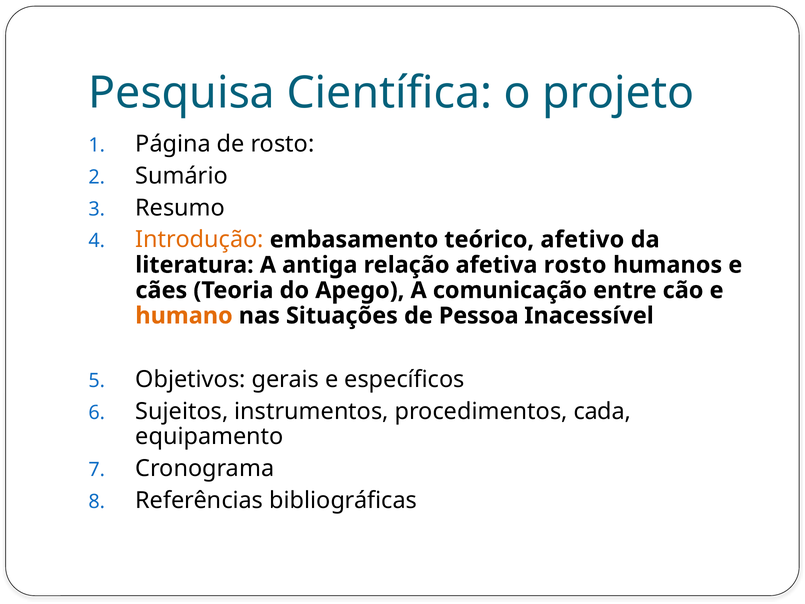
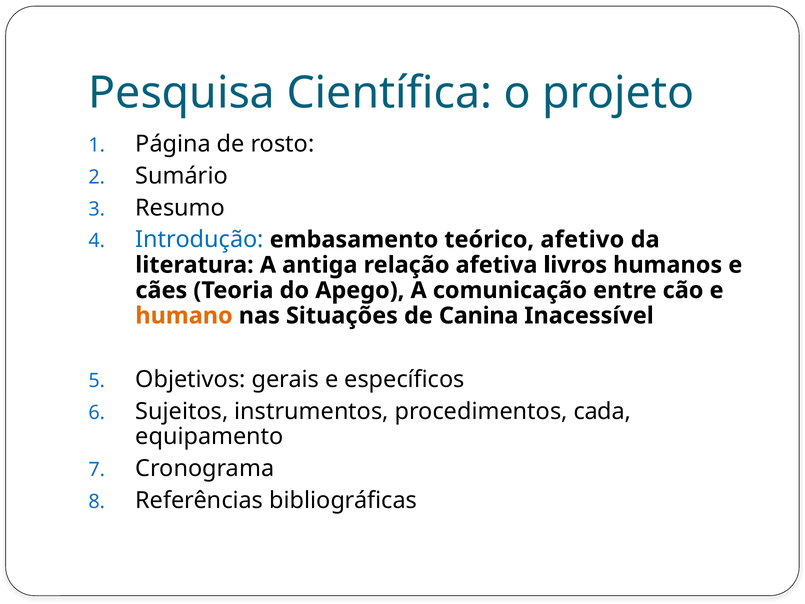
Introdução colour: orange -> blue
afetiva rosto: rosto -> livros
Pessoa: Pessoa -> Canina
